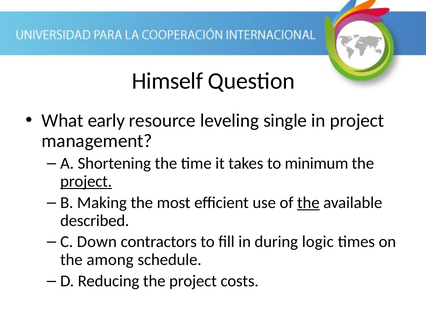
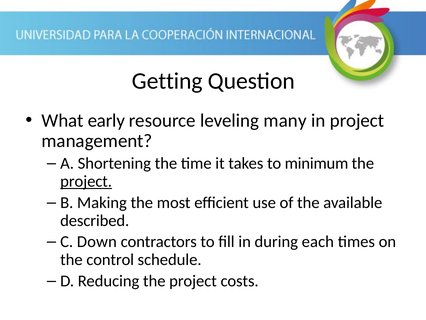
Himself: Himself -> Getting
single: single -> many
the at (308, 202) underline: present -> none
logic: logic -> each
among: among -> control
